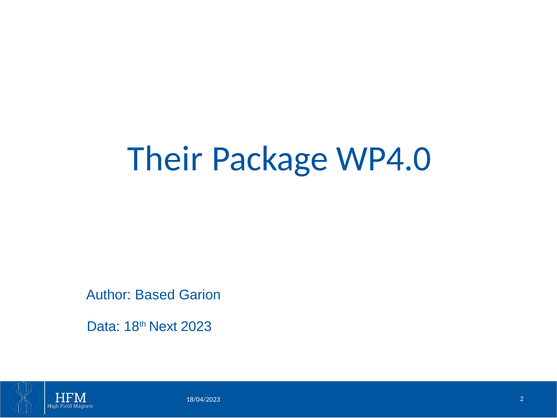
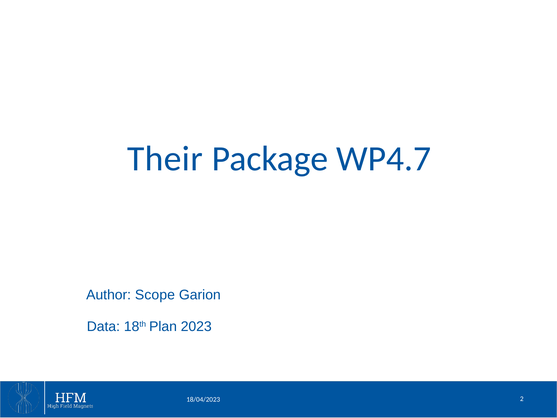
WP4.0: WP4.0 -> WP4.7
Based: Based -> Scope
Next: Next -> Plan
